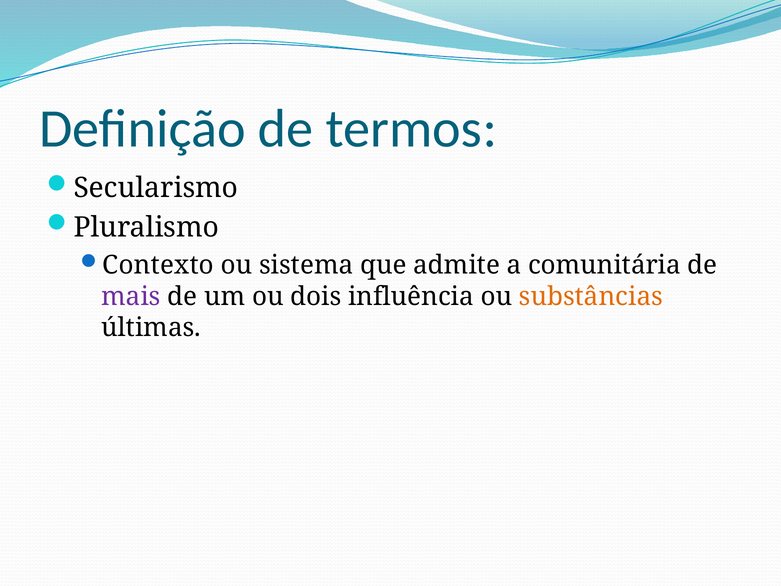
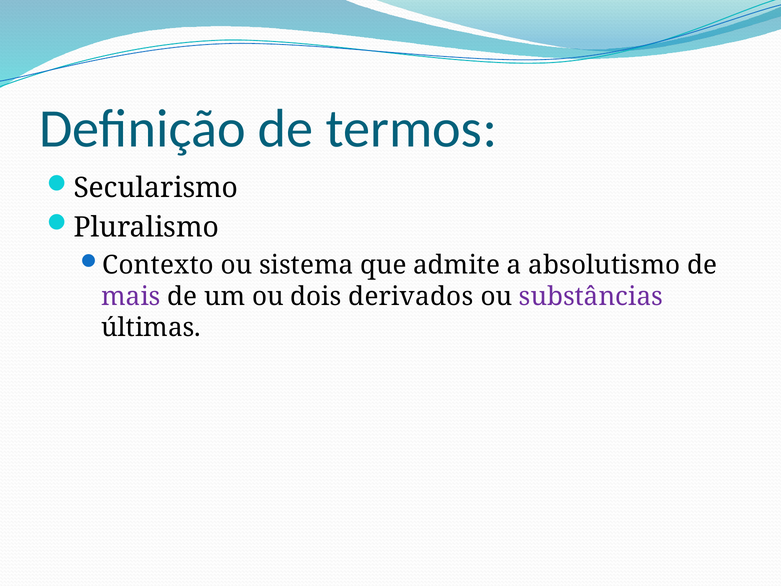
comunitária: comunitária -> absolutismo
influência: influência -> derivados
substâncias colour: orange -> purple
